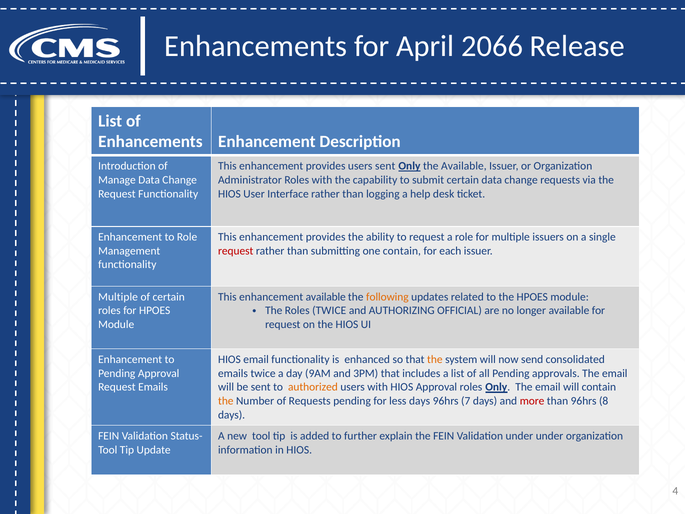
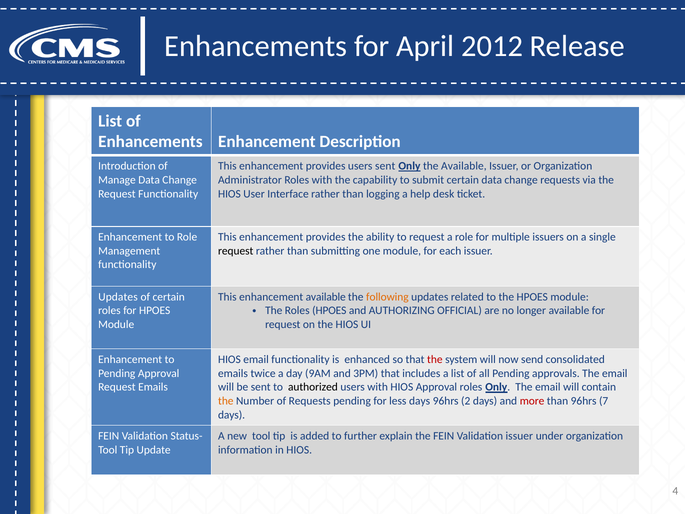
2066: 2066 -> 2012
request at (236, 251) colour: red -> black
one contain: contain -> module
Multiple at (118, 297): Multiple -> Updates
Roles TWICE: TWICE -> HPOES
the at (435, 359) colour: orange -> red
authorized colour: orange -> black
7: 7 -> 2
8: 8 -> 7
Validation under: under -> issuer
